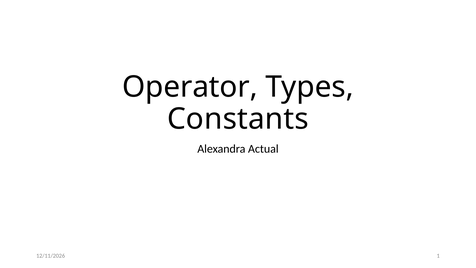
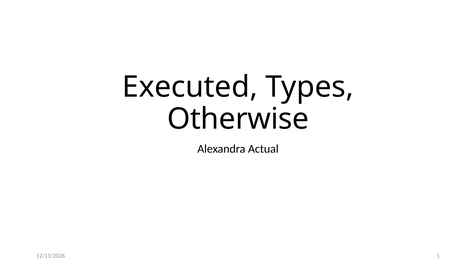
Operator: Operator -> Executed
Constants: Constants -> Otherwise
